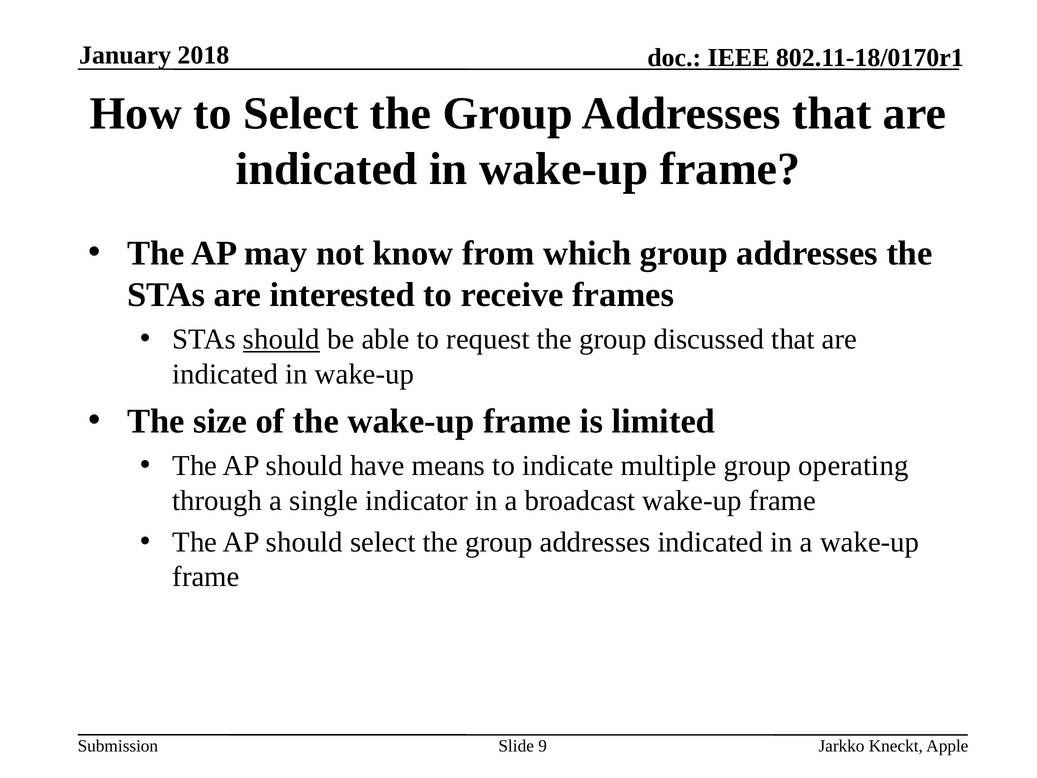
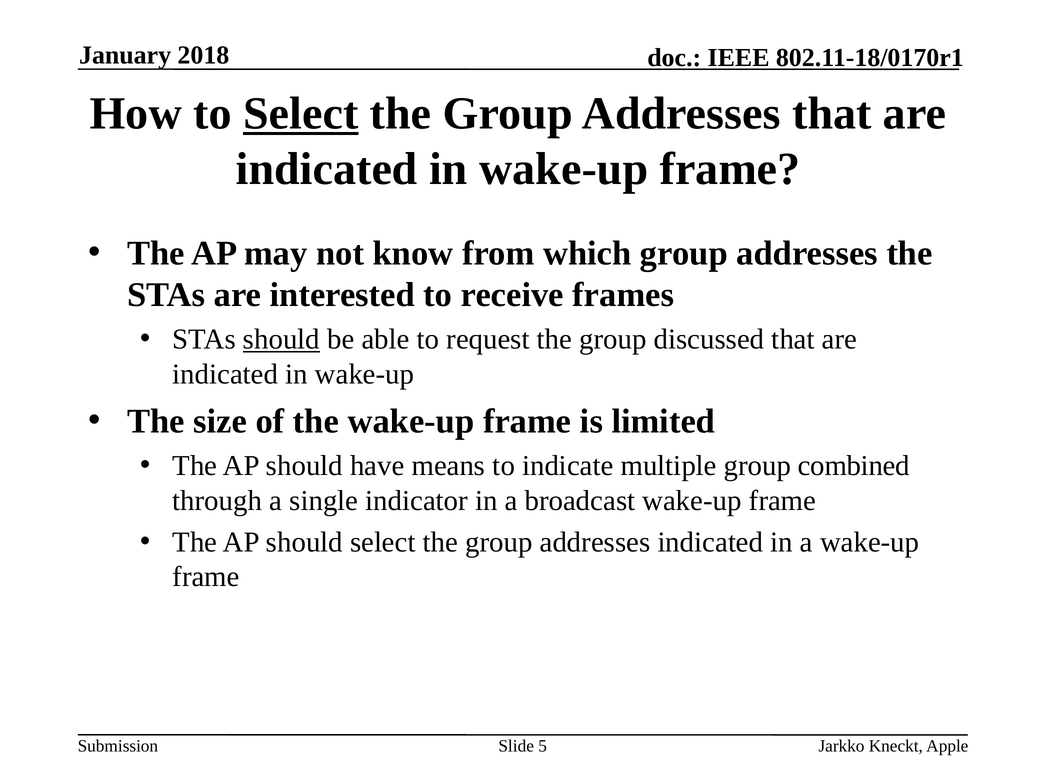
Select at (301, 114) underline: none -> present
operating: operating -> combined
9: 9 -> 5
